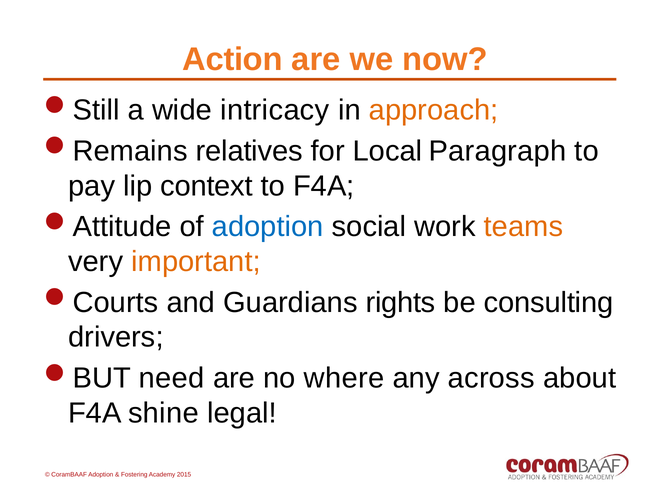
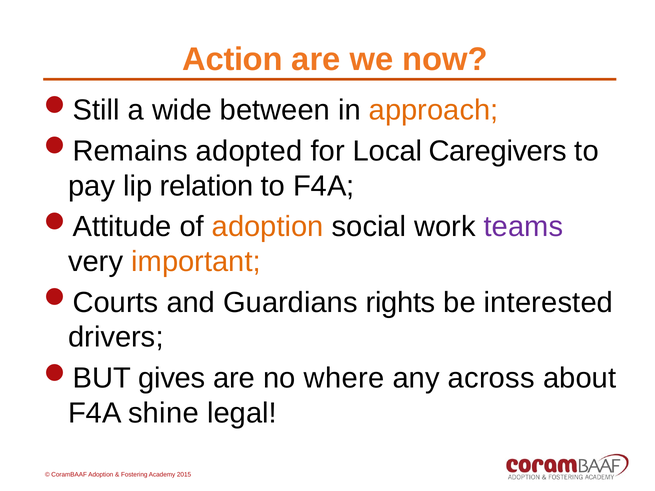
intricacy: intricacy -> between
relatives: relatives -> adopted
Paragraph: Paragraph -> Caregivers
context: context -> relation
adoption at (268, 227) colour: blue -> orange
teams colour: orange -> purple
consulting: consulting -> interested
need: need -> gives
